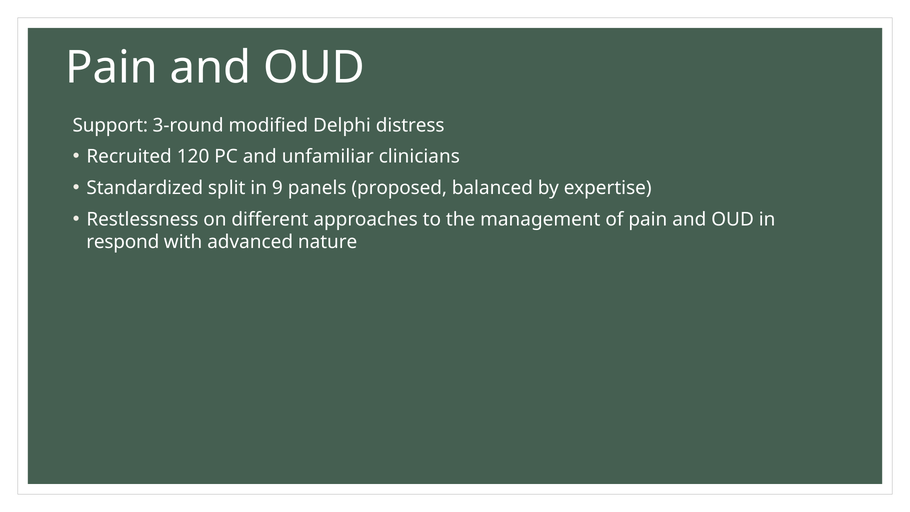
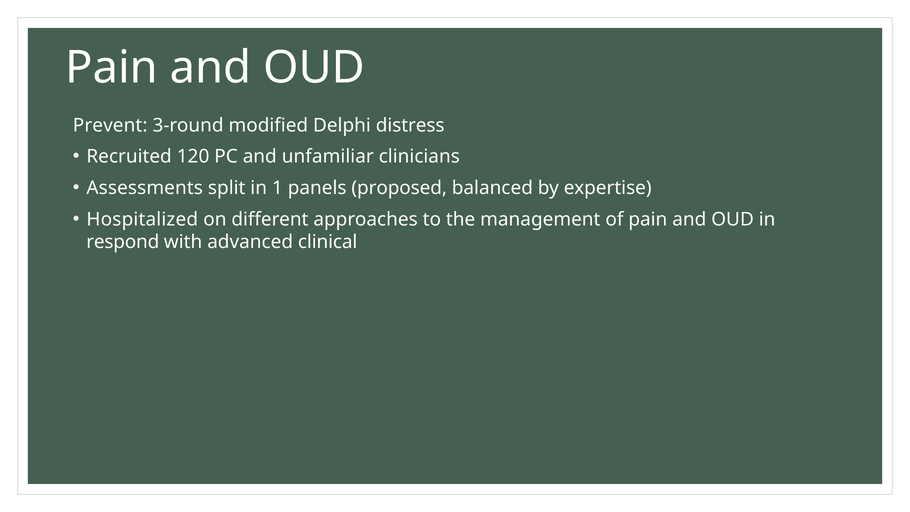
Support: Support -> Prevent
Standardized: Standardized -> Assessments
9: 9 -> 1
Restlessness: Restlessness -> Hospitalized
nature: nature -> clinical
